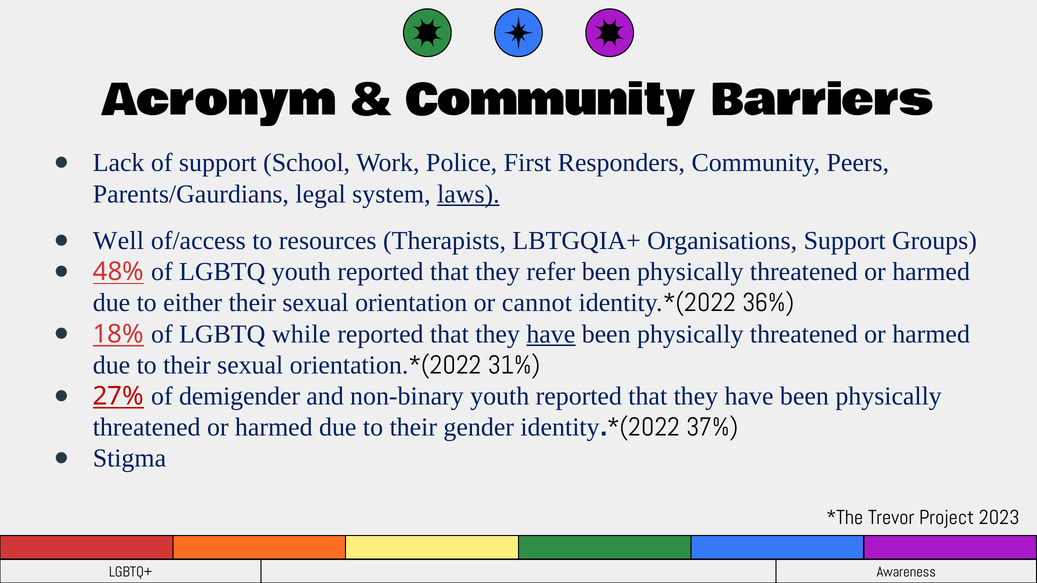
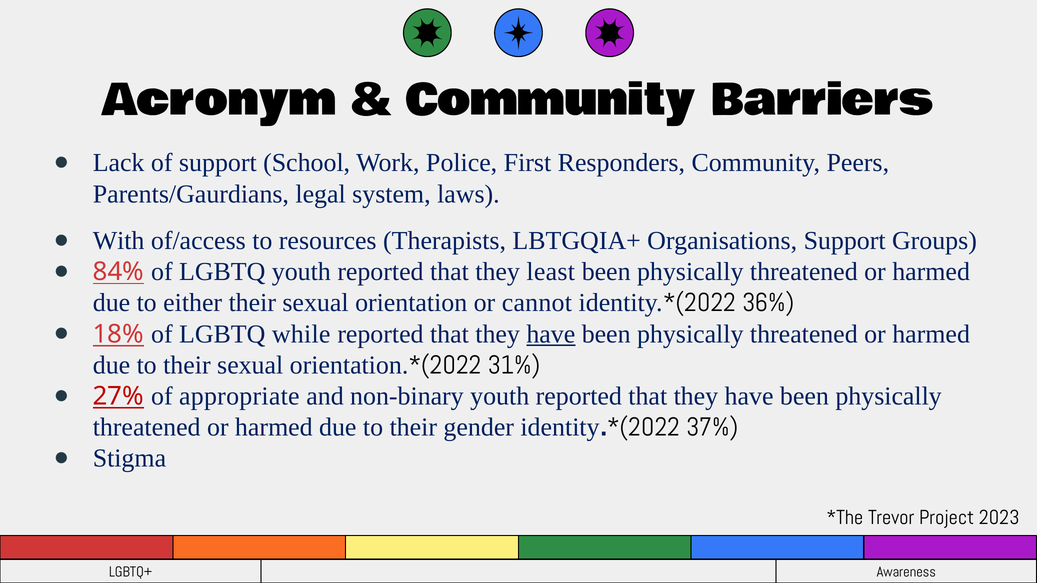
laws underline: present -> none
Well: Well -> With
48%: 48% -> 84%
refer: refer -> least
demigender: demigender -> appropriate
